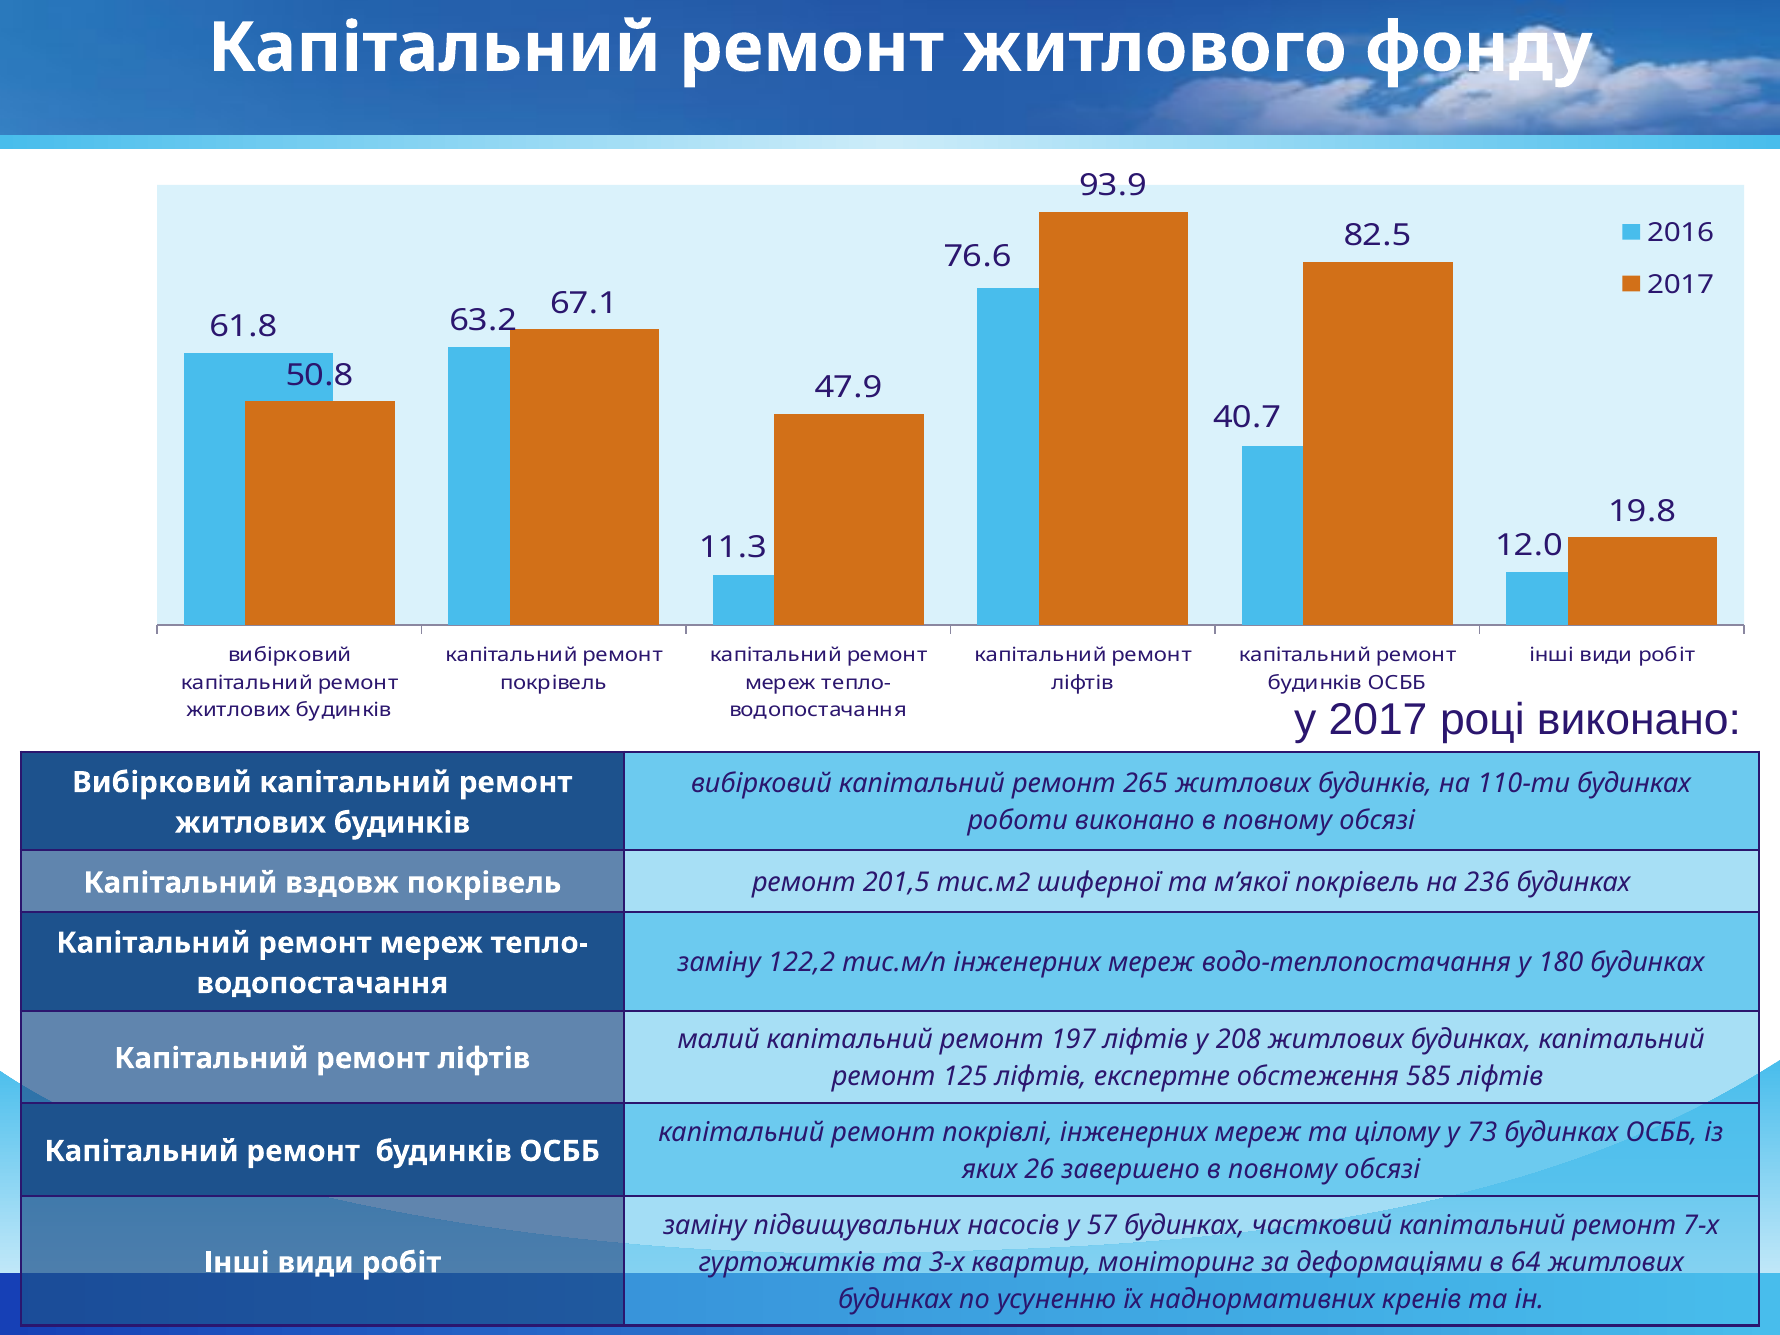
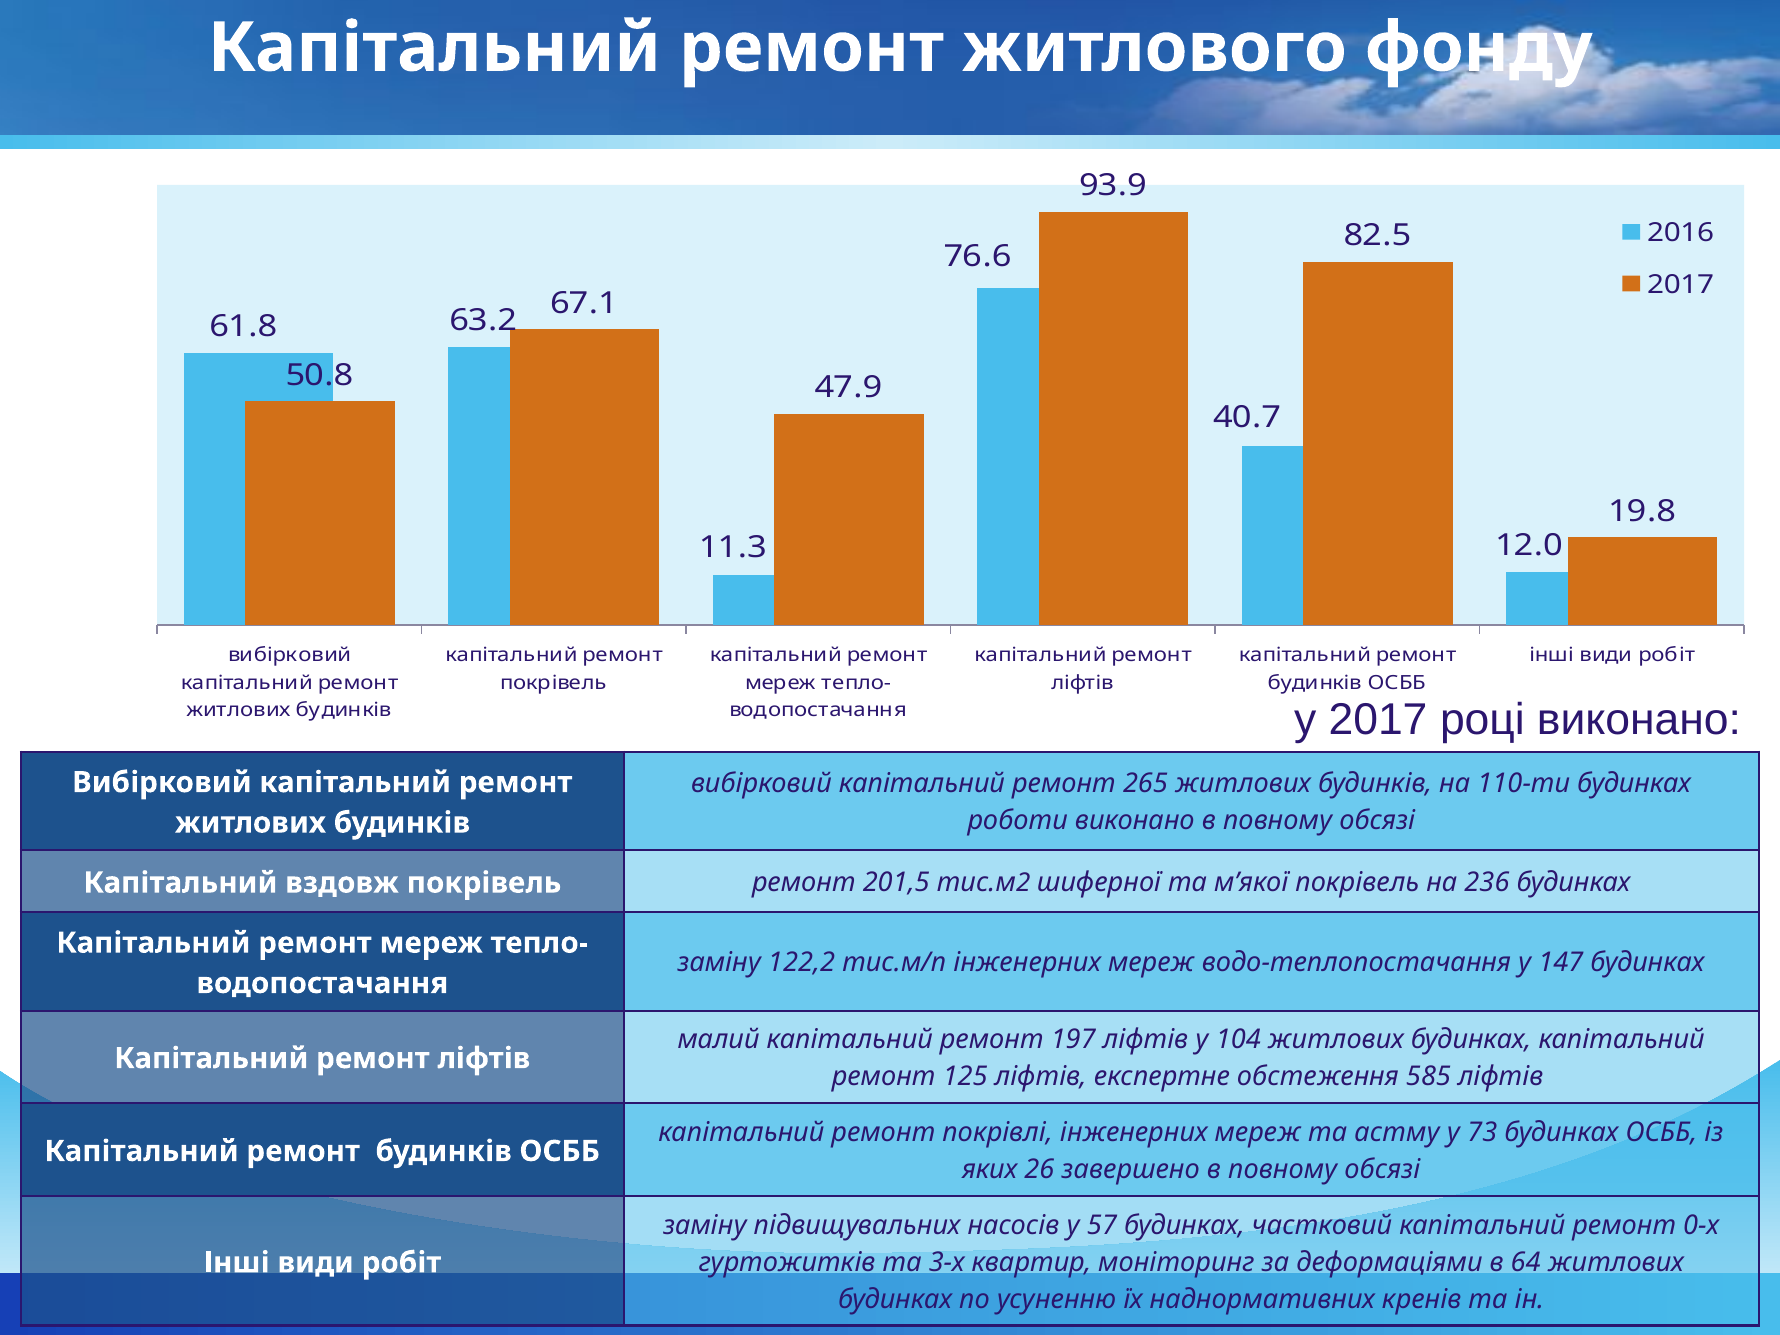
180: 180 -> 147
208: 208 -> 104
цілому: цілому -> астму
7-х: 7-х -> 0-х
